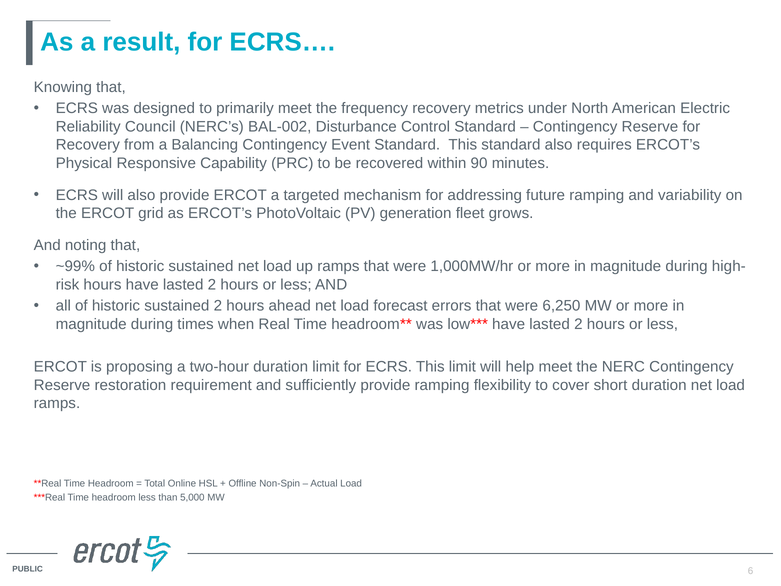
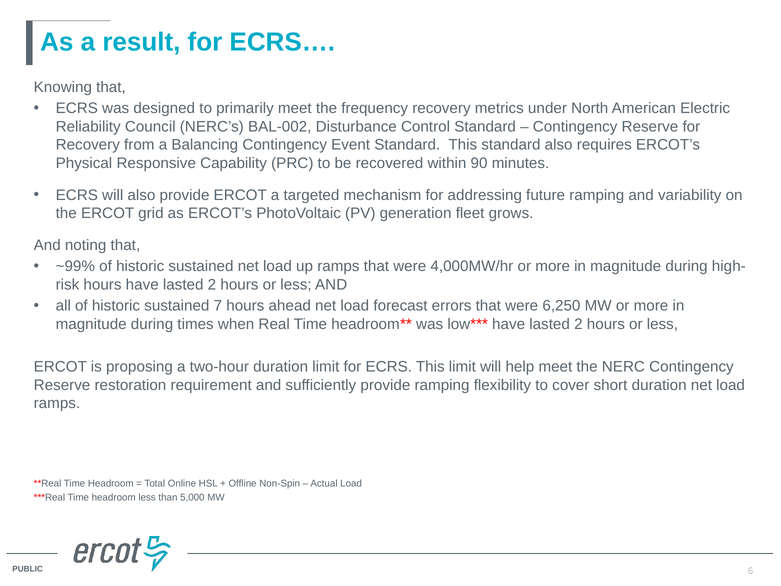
1,000MW/hr: 1,000MW/hr -> 4,000MW/hr
sustained 2: 2 -> 7
